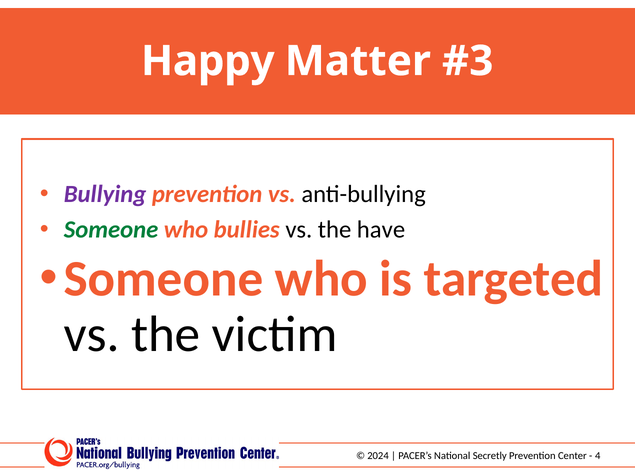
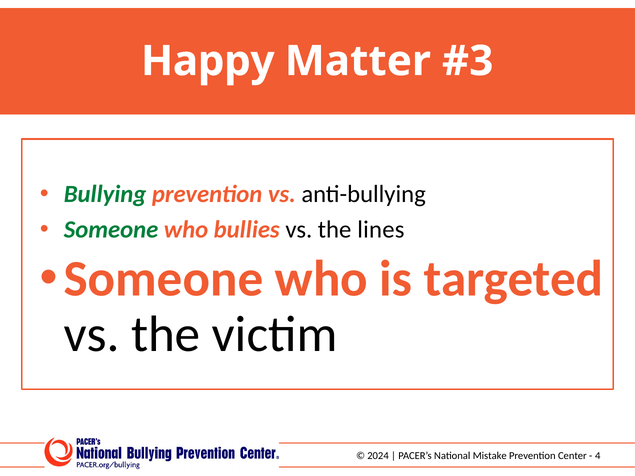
Bullying colour: purple -> green
have: have -> lines
Secretly: Secretly -> Mistake
